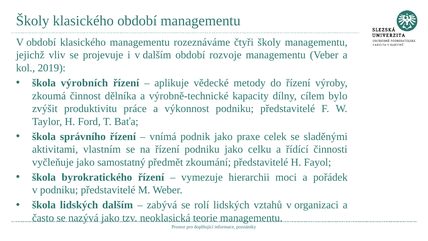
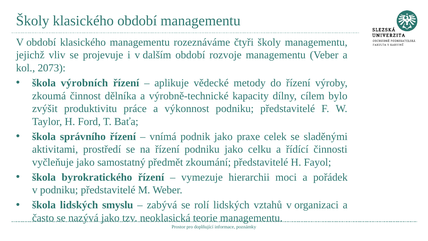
2019: 2019 -> 2073
vlastním: vlastním -> prostředí
lidských dalším: dalším -> smyslu
